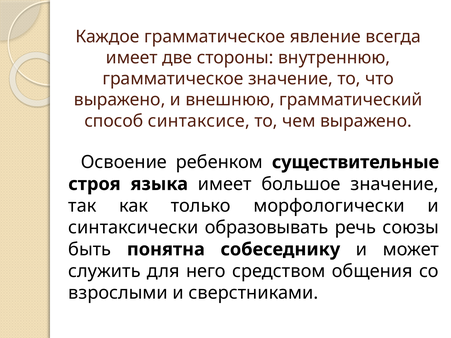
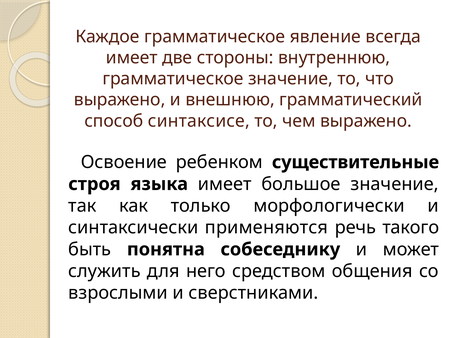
образовывать: образовывать -> применяются
союзы: союзы -> такого
